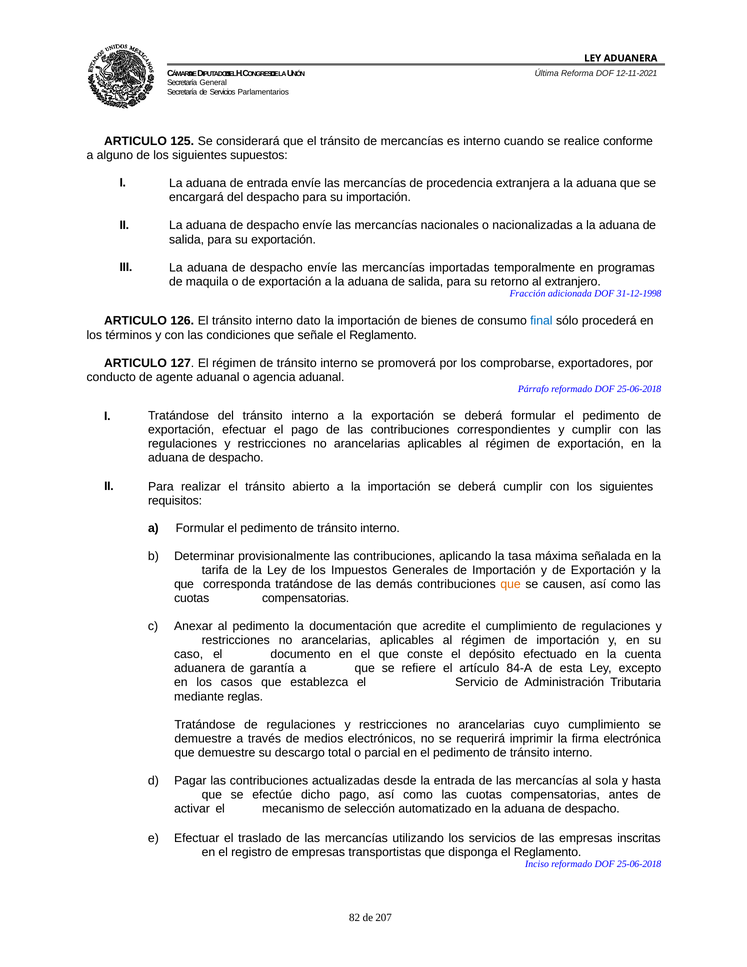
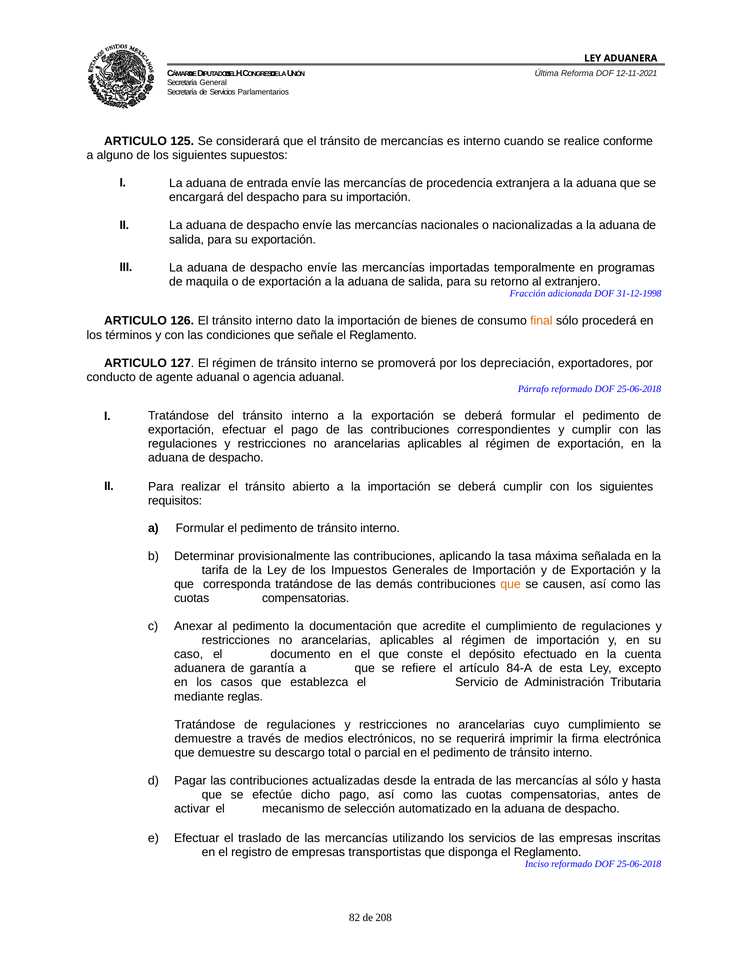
final colour: blue -> orange
comprobarse: comprobarse -> depreciación
al sola: sola -> sólo
207: 207 -> 208
